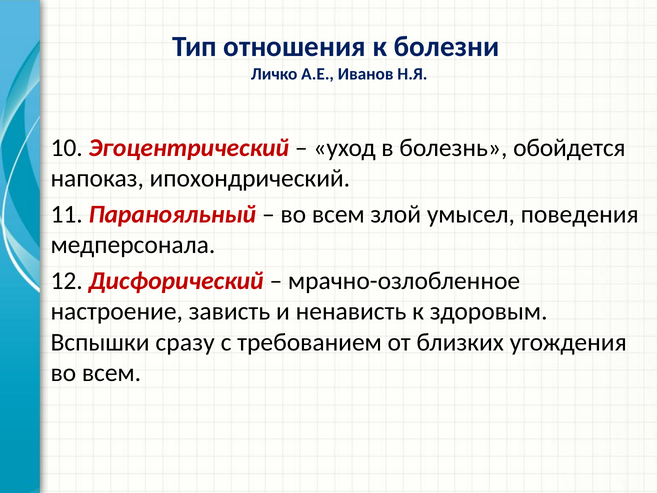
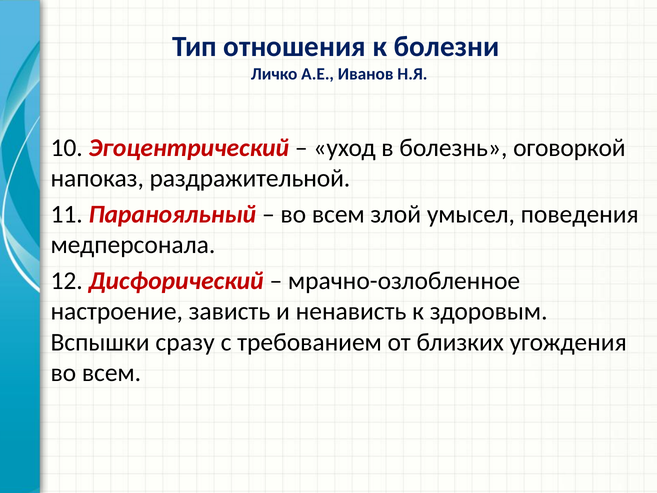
обойдется: обойдется -> оговоркой
ипохондрический: ипохондрический -> раздражительной
